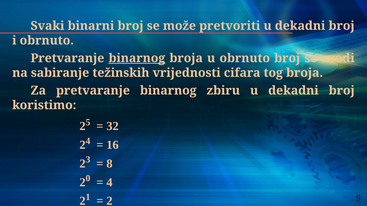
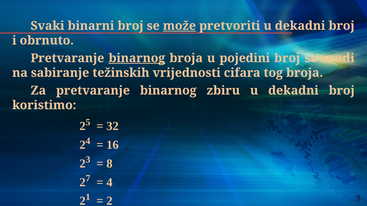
može underline: none -> present
u obrnuto: obrnuto -> pojedini
0 at (88, 179): 0 -> 7
